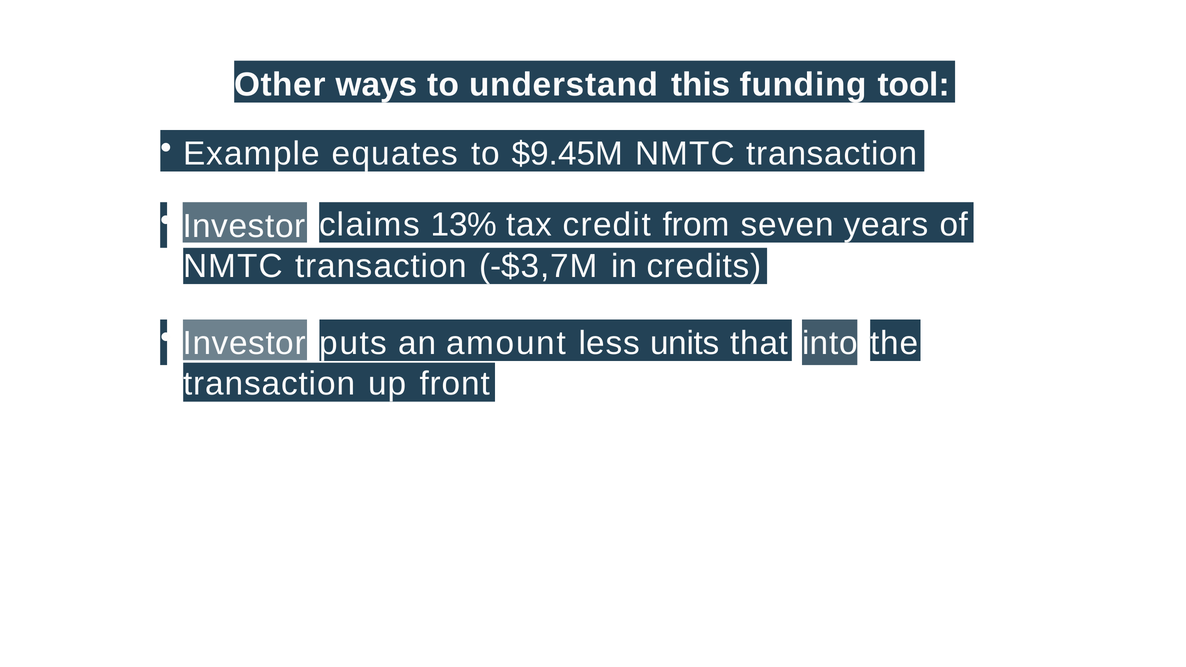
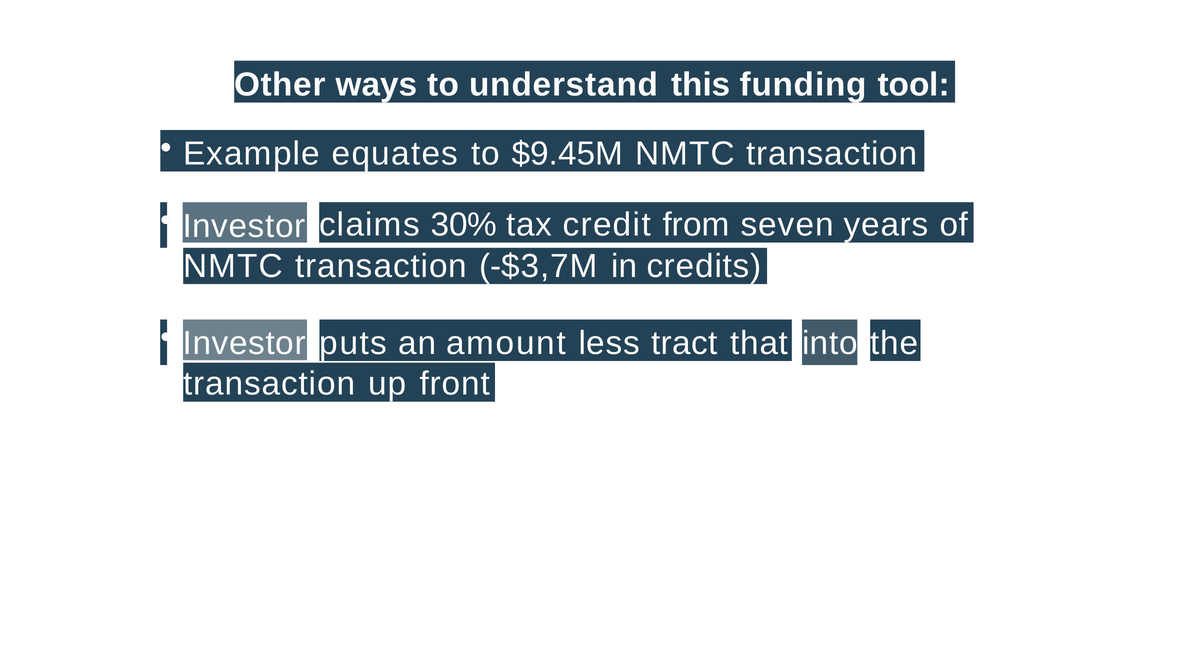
13%: 13% -> 30%
units: units -> tract
